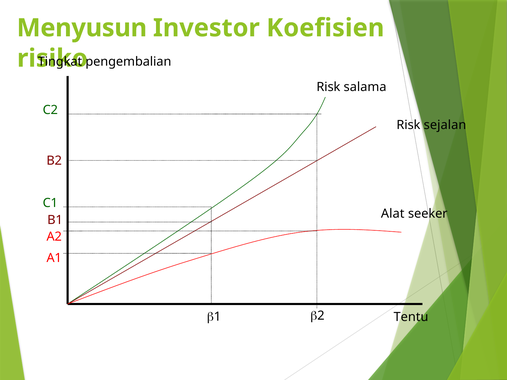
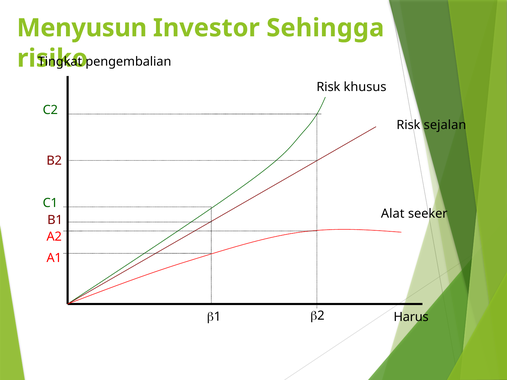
Koefisien: Koefisien -> Sehingga
salama: salama -> khusus
Tentu: Tentu -> Harus
